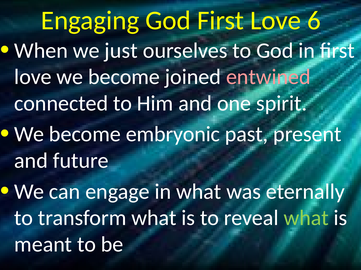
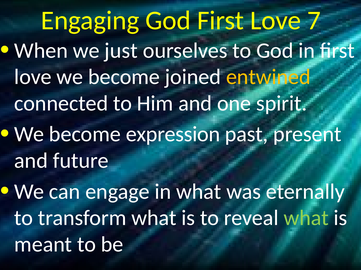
6: 6 -> 7
entwined colour: pink -> yellow
embryonic: embryonic -> expression
